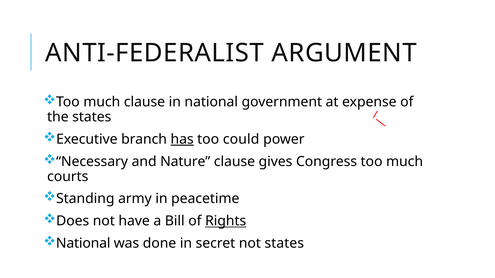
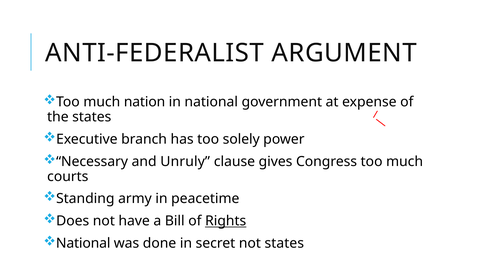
much clause: clause -> nation
has underline: present -> none
could: could -> solely
Nature: Nature -> Unruly
